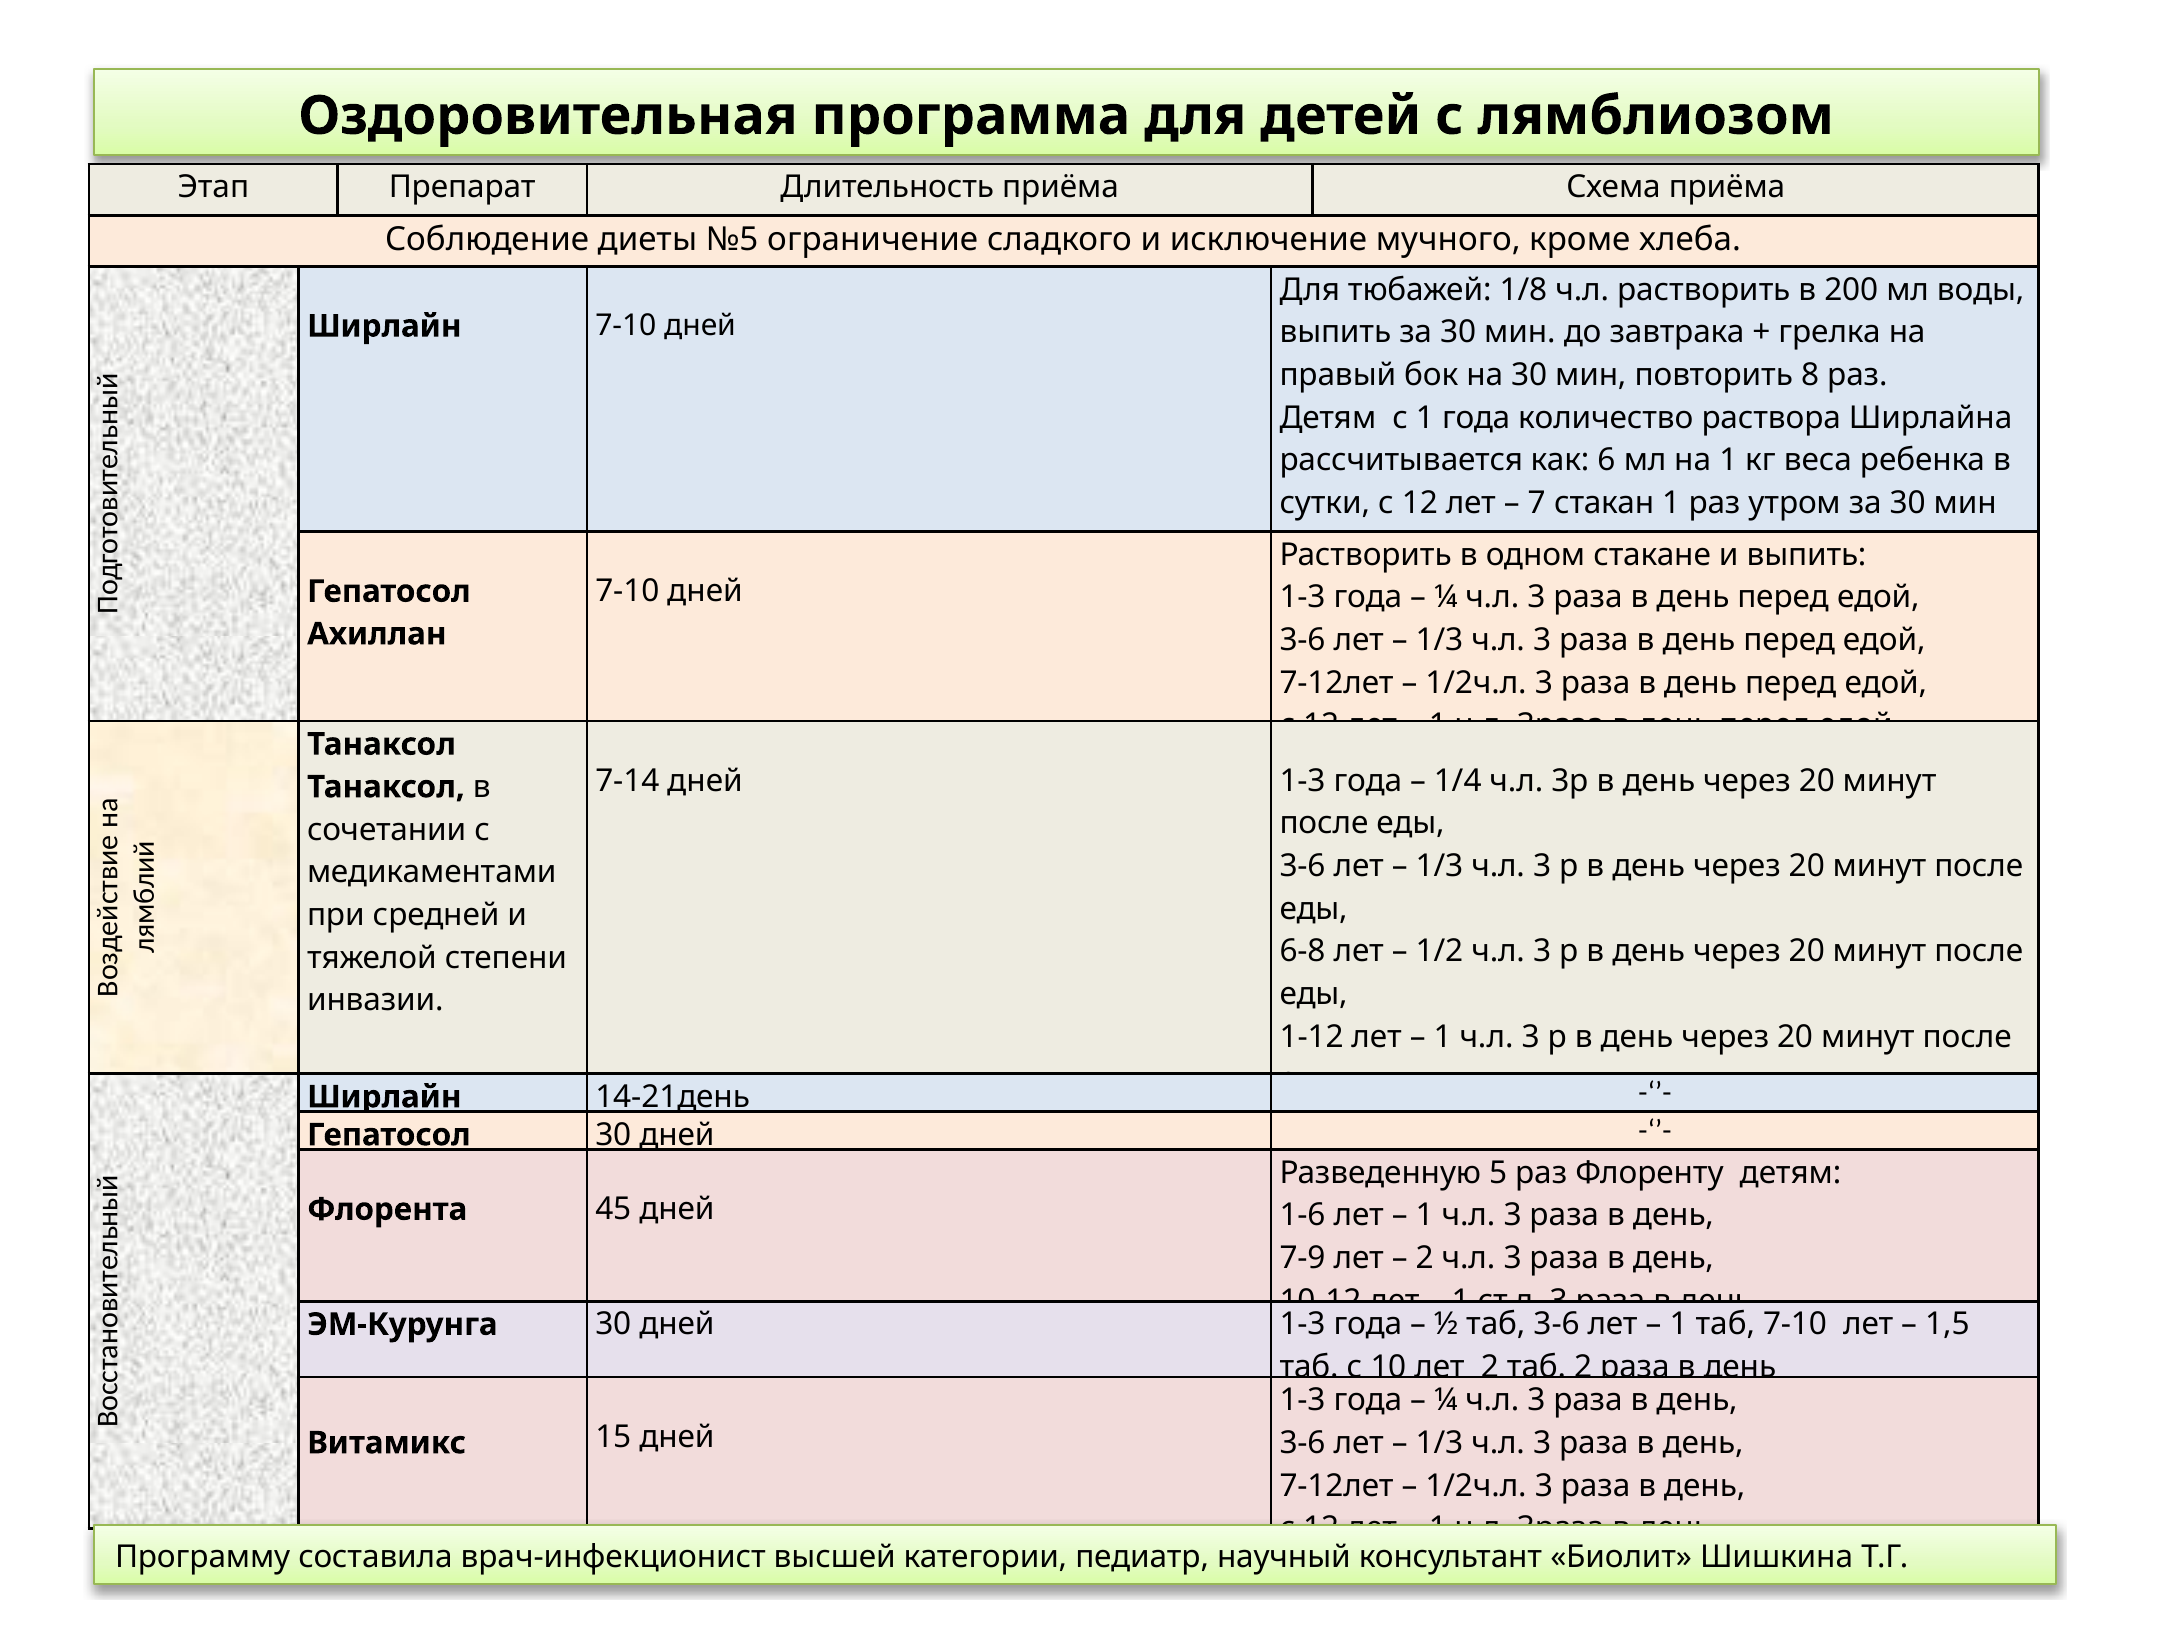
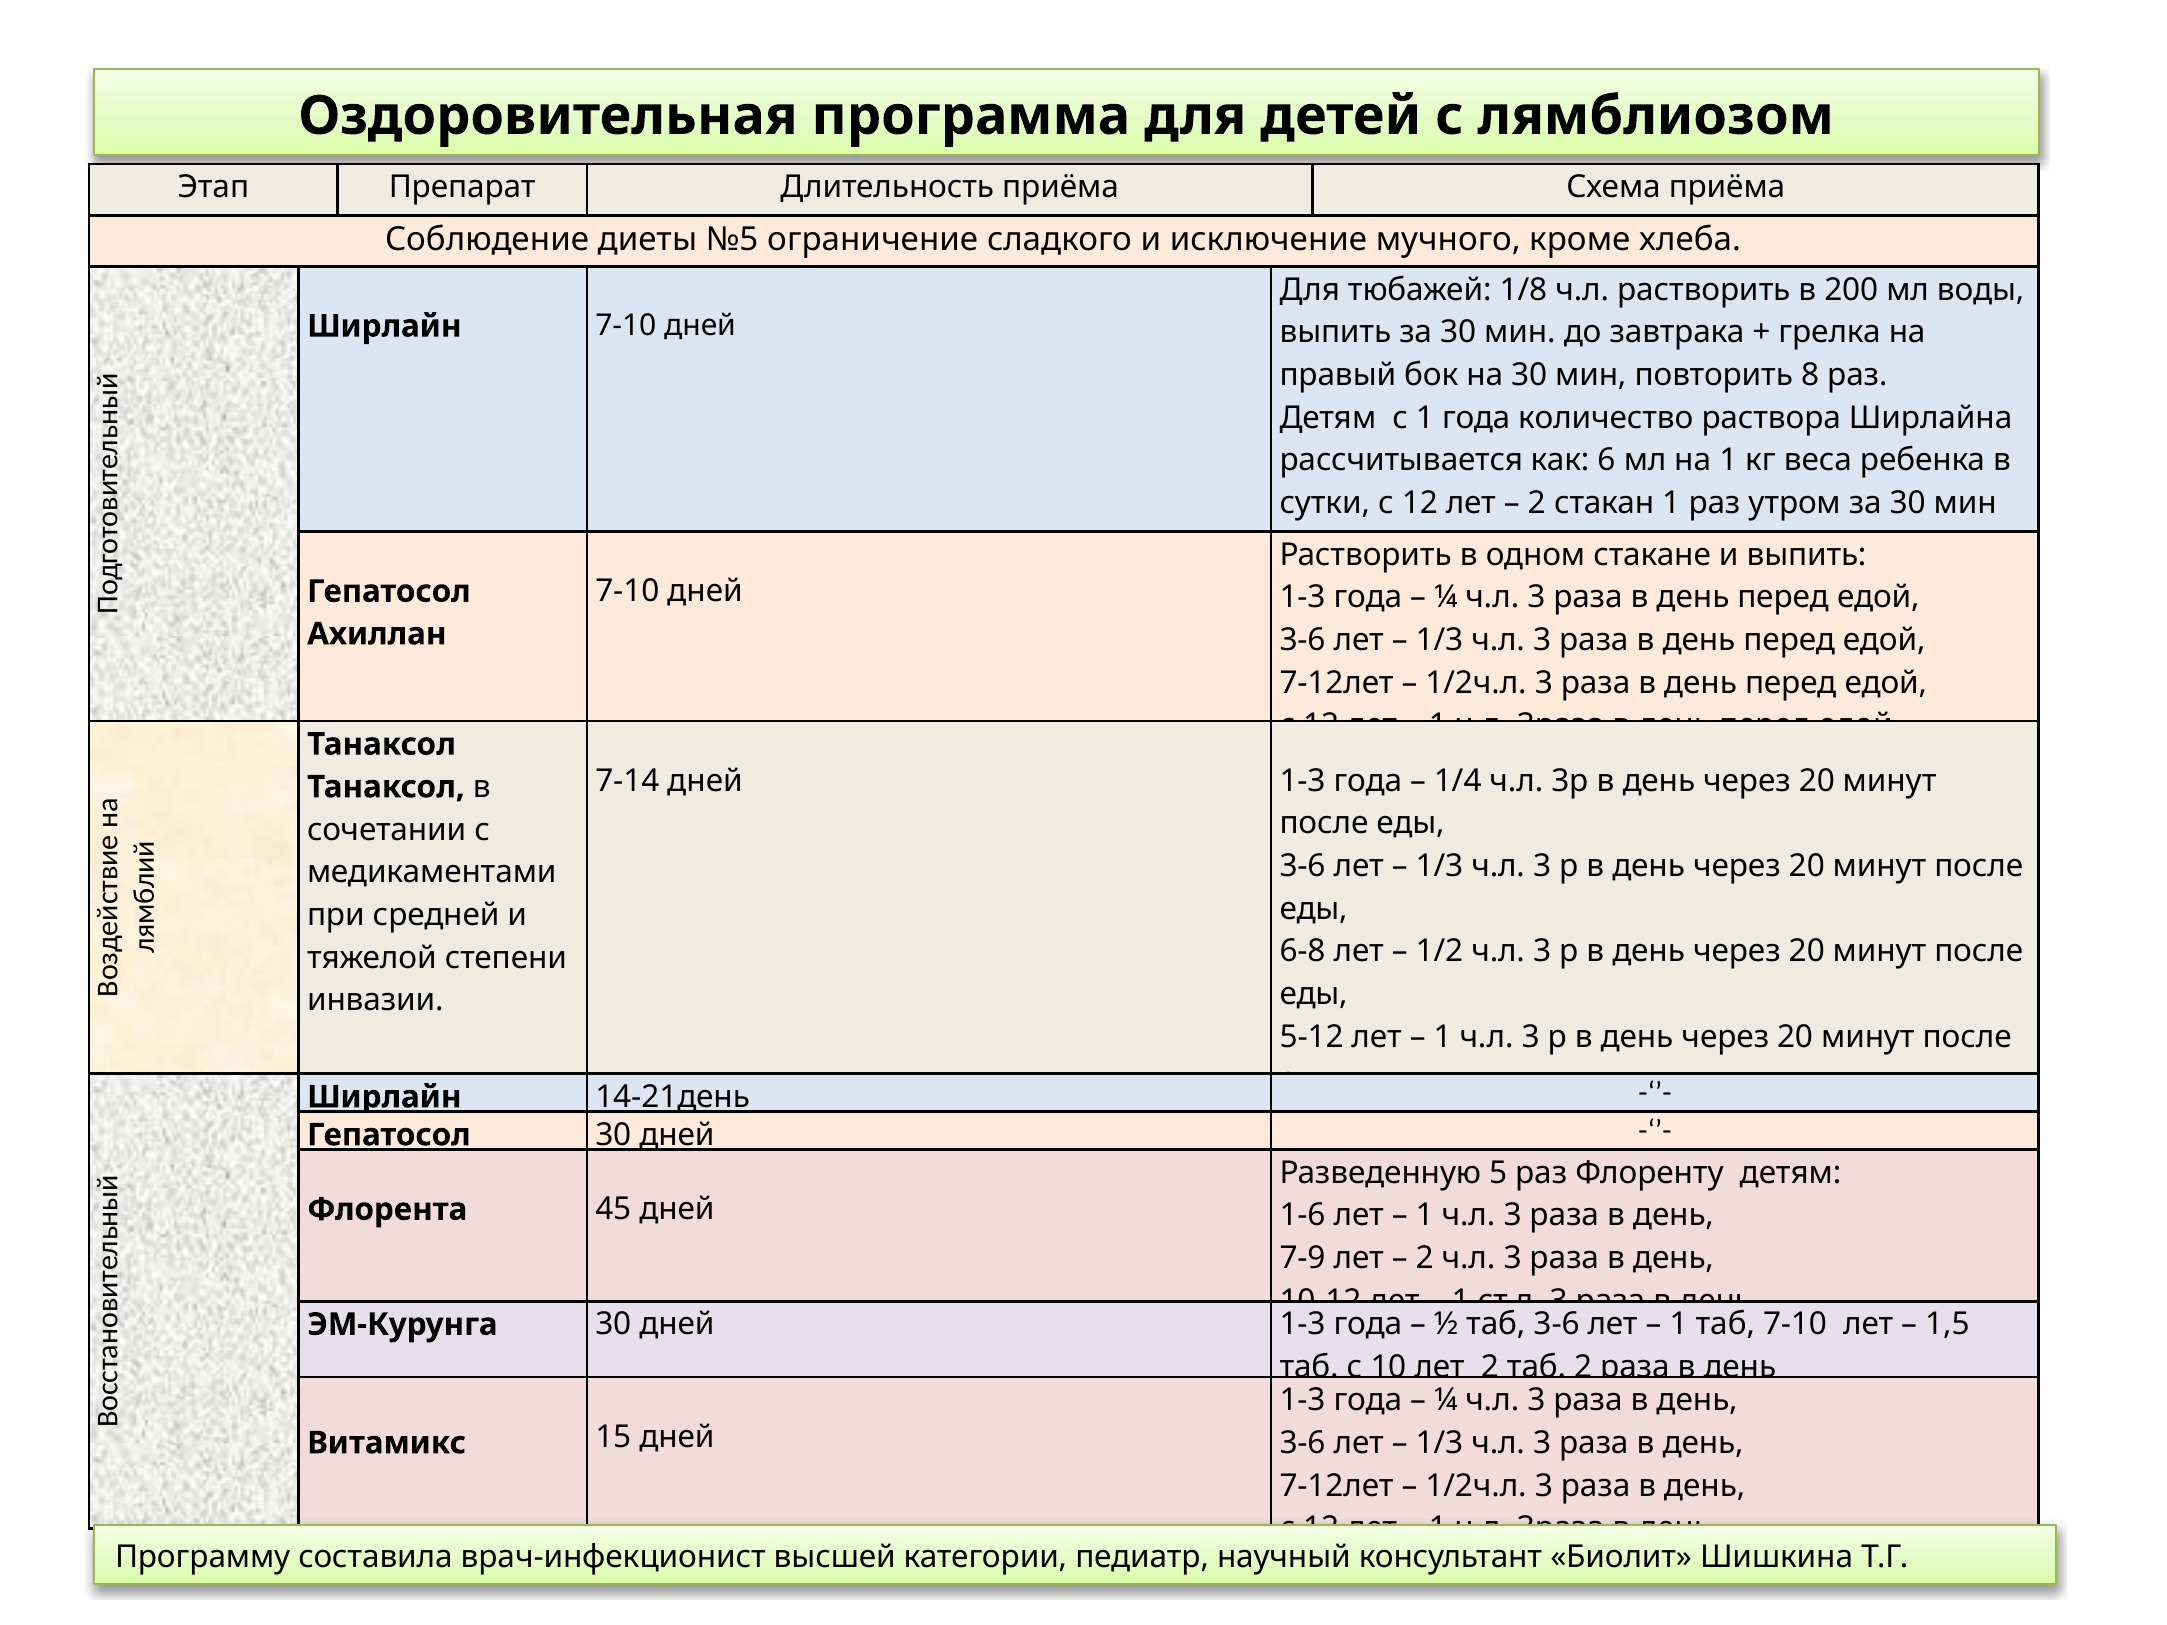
7 at (1537, 503): 7 -> 2
1-12: 1-12 -> 5-12
